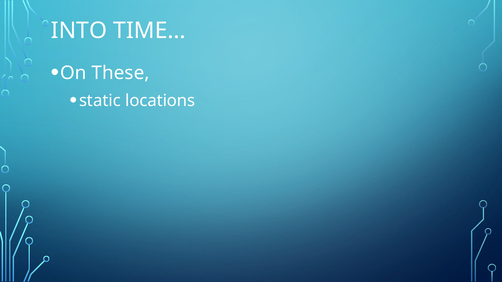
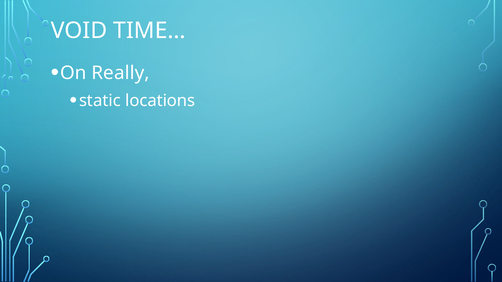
INTO: INTO -> VOID
These: These -> Really
